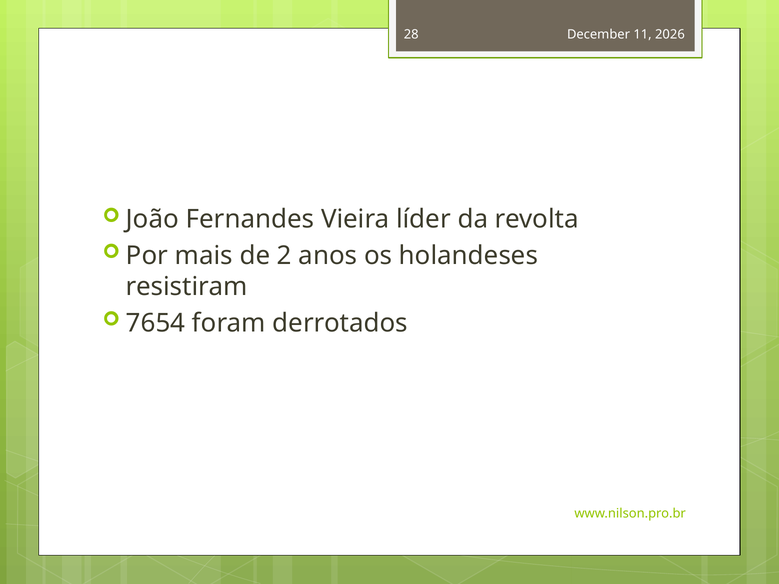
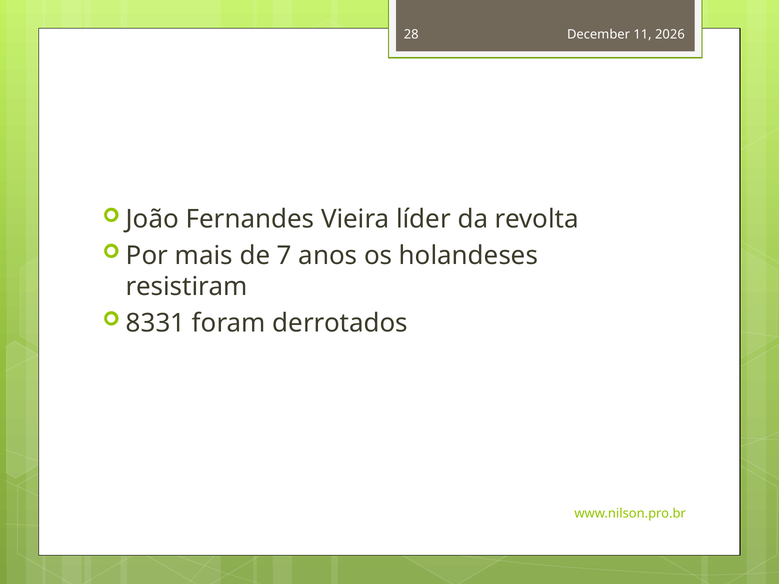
2: 2 -> 7
7654: 7654 -> 8331
